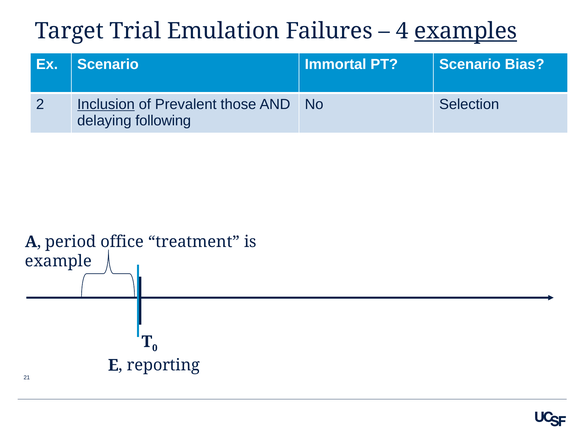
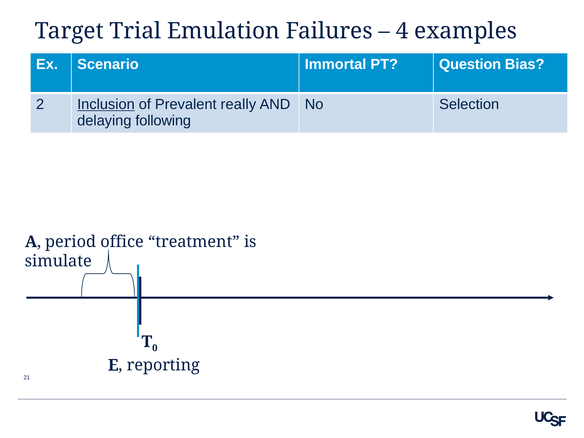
examples underline: present -> none
PT Scenario: Scenario -> Question
those: those -> really
example: example -> simulate
